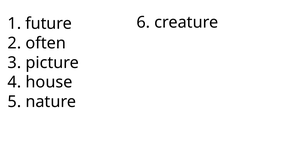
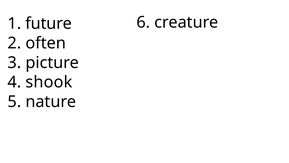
house: house -> shook
